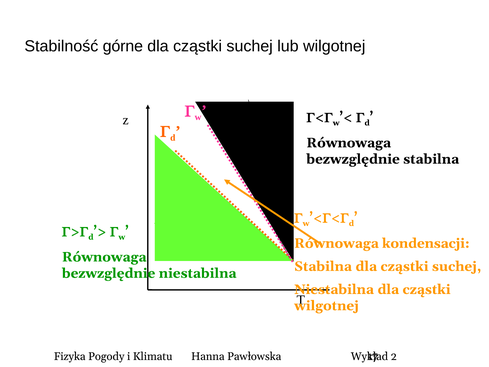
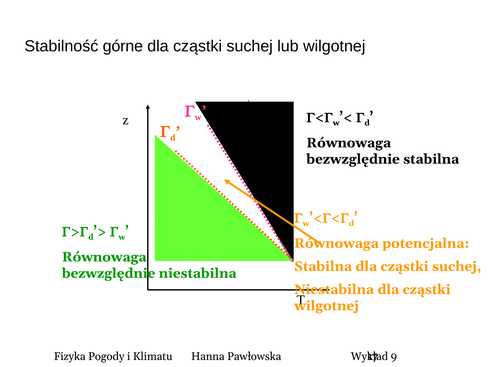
kondensacji: kondensacji -> potencjalna
2: 2 -> 9
